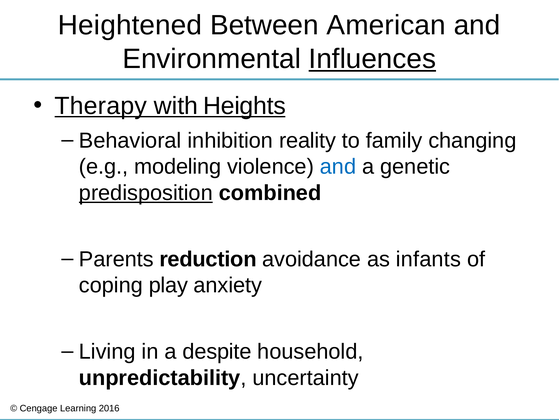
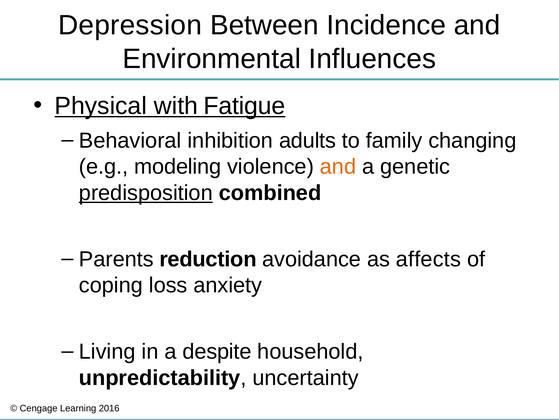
Heightened: Heightened -> Depression
American: American -> Incidence
Influences underline: present -> none
Therapy: Therapy -> Physical
Heights: Heights -> Fatigue
reality: reality -> adults
and at (338, 167) colour: blue -> orange
infants: infants -> affects
play: play -> loss
